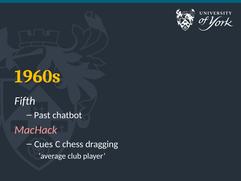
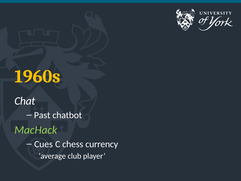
Fifth: Fifth -> Chat
MacHack colour: pink -> light green
dragging: dragging -> currency
